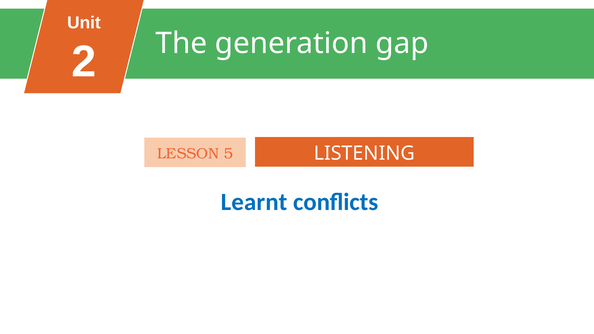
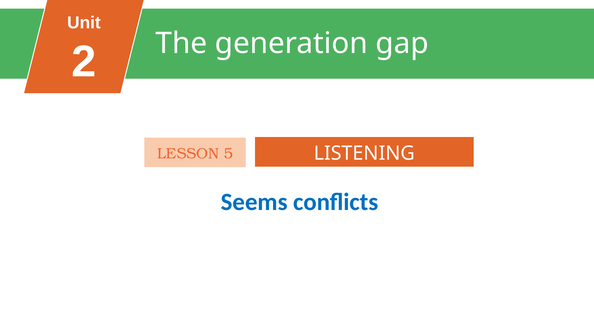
Learnt: Learnt -> Seems
